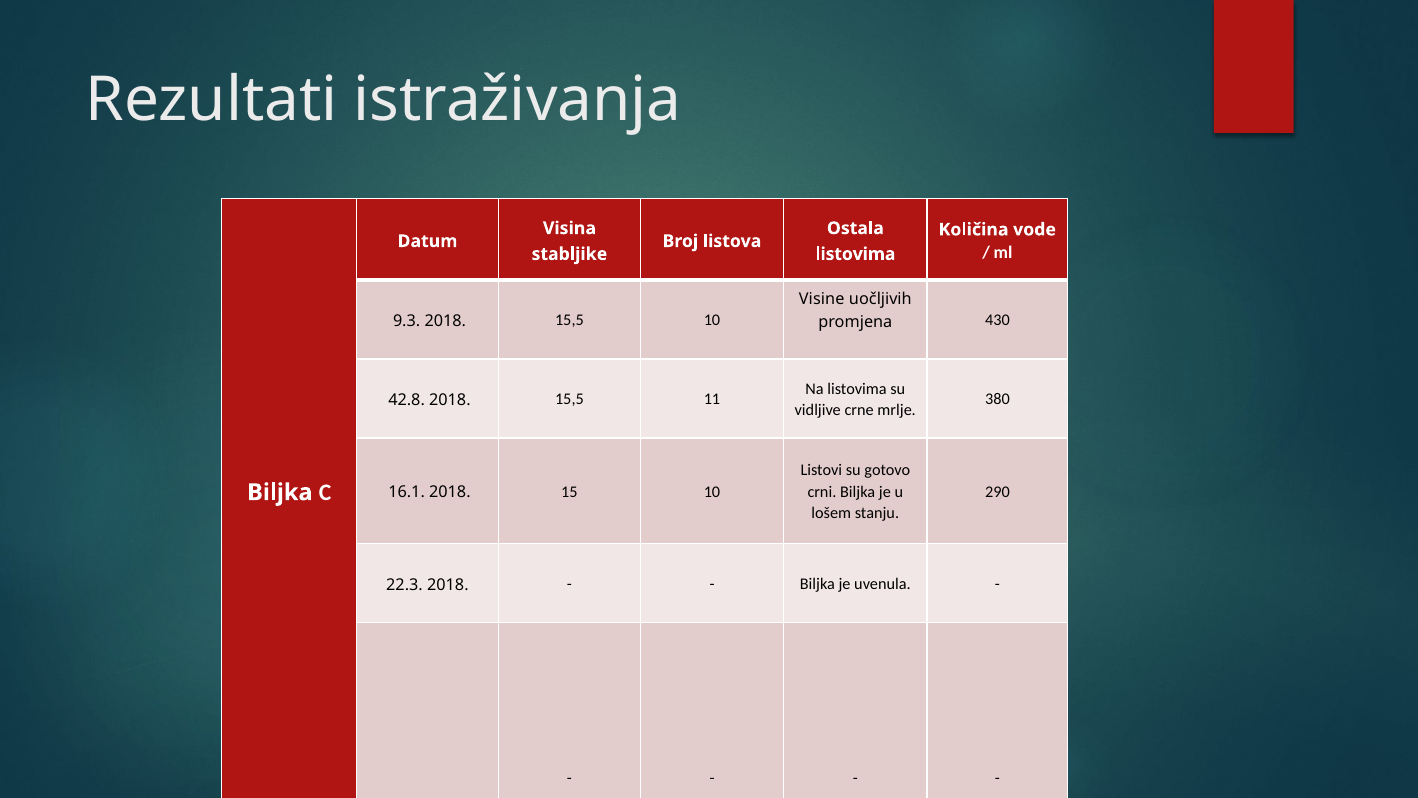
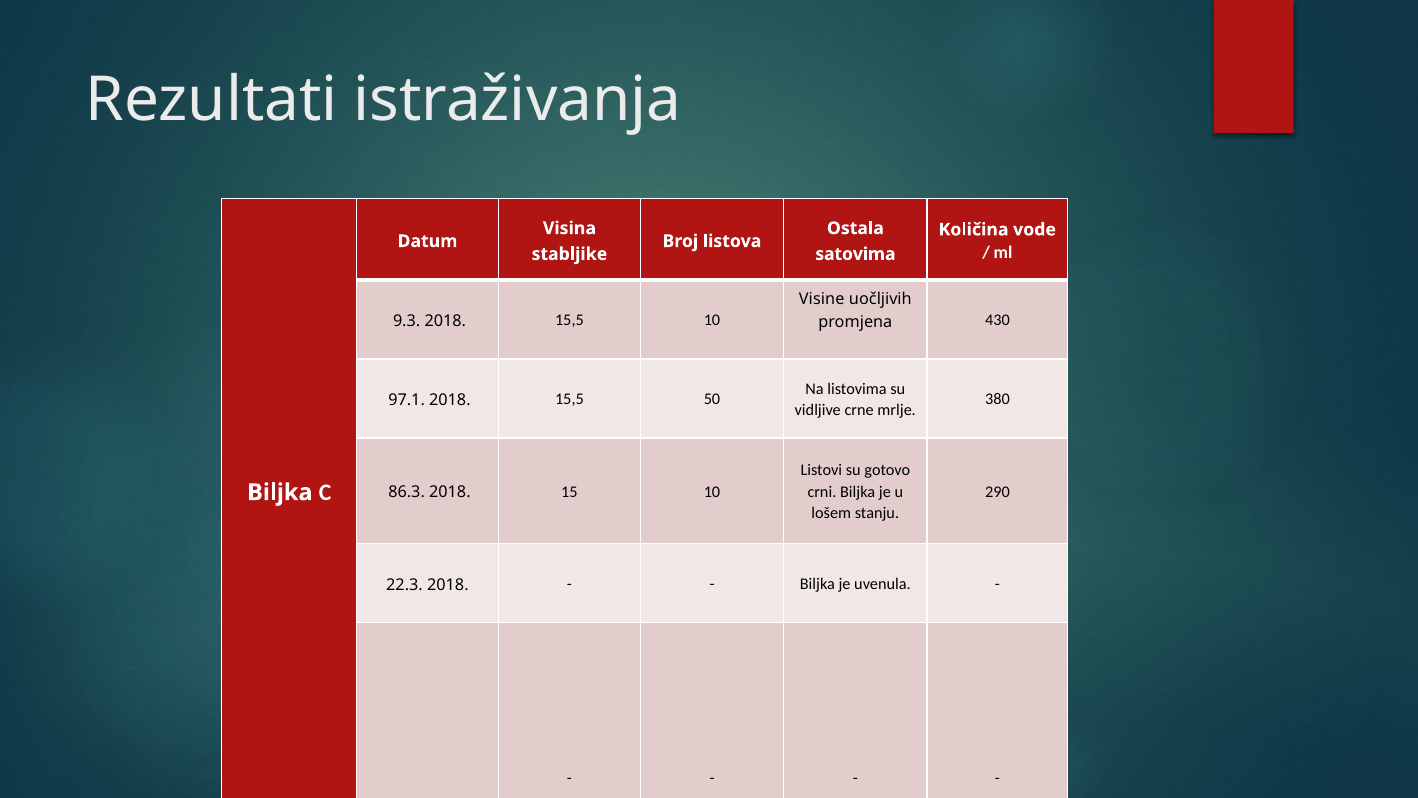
listovima at (855, 254): listovima -> satovima
42.8: 42.8 -> 97.1
11: 11 -> 50
16.1: 16.1 -> 86.3
